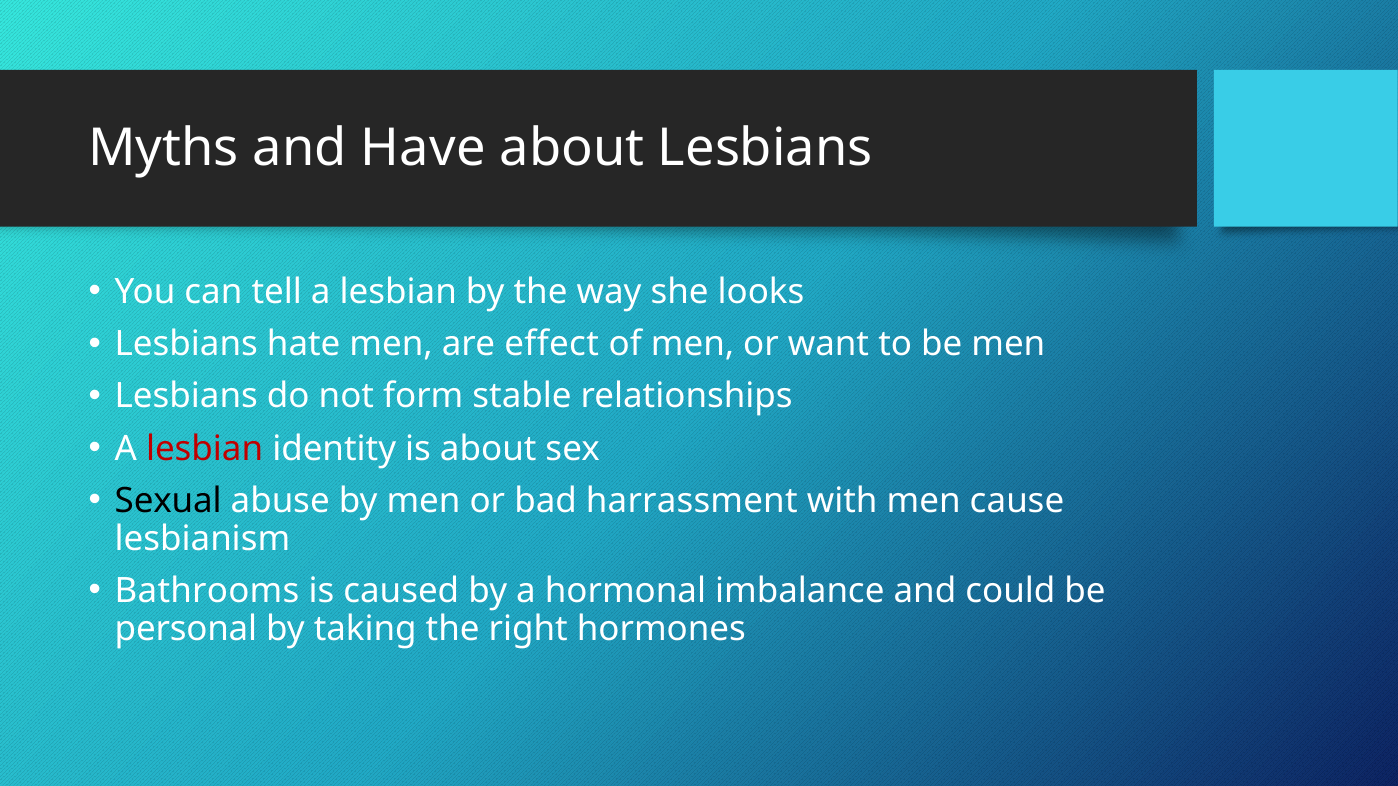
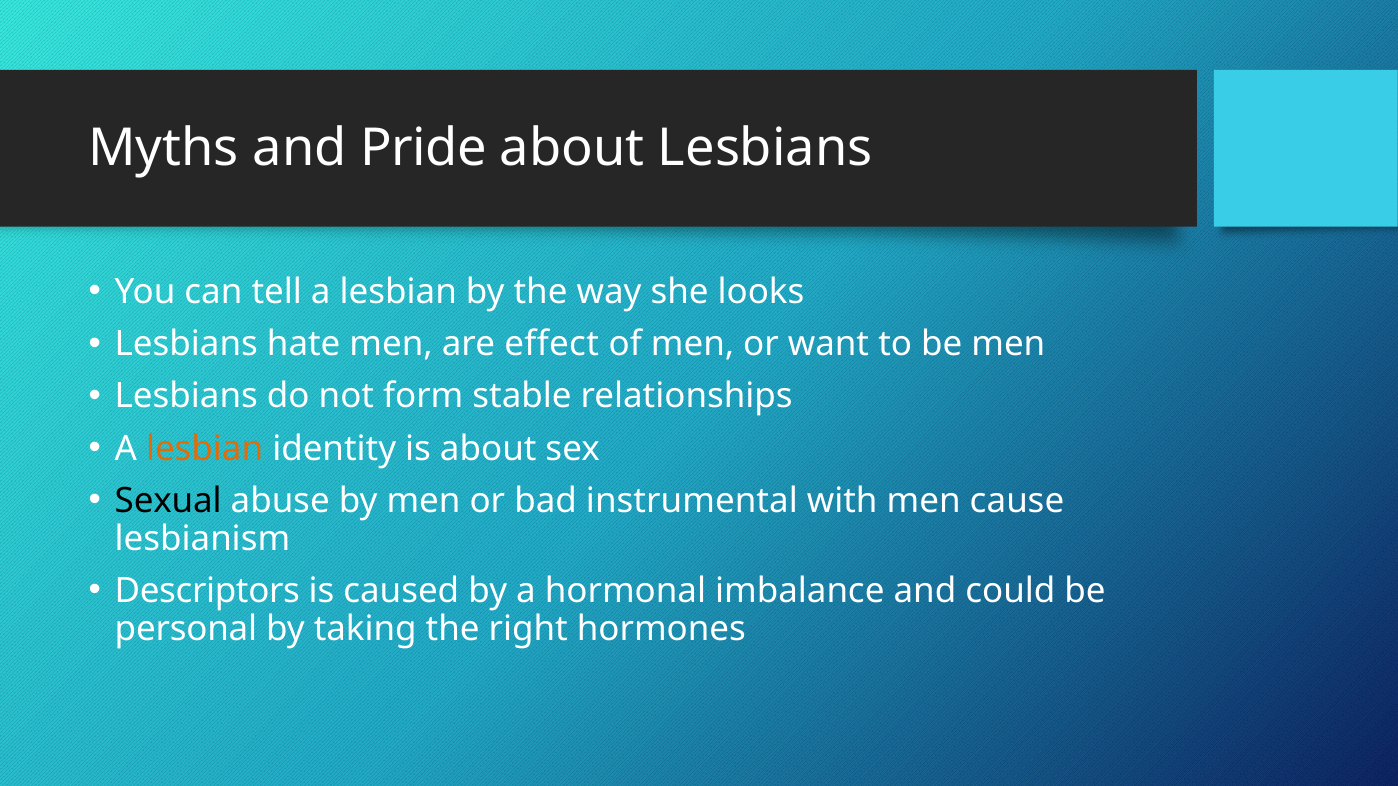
Have: Have -> Pride
lesbian at (205, 449) colour: red -> orange
harrassment: harrassment -> instrumental
Bathrooms: Bathrooms -> Descriptors
